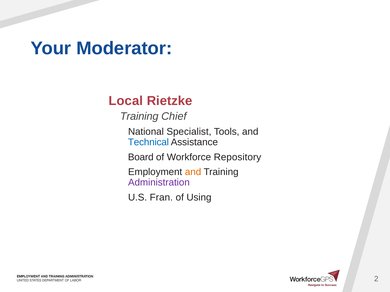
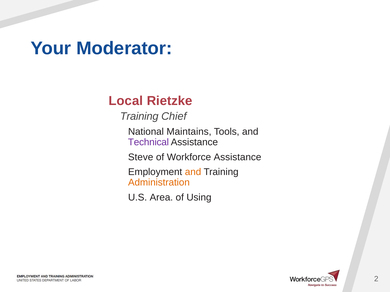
Specialist: Specialist -> Maintains
Technical colour: blue -> purple
Board: Board -> Steve
Workforce Repository: Repository -> Assistance
Administration colour: purple -> orange
Fran: Fran -> Area
